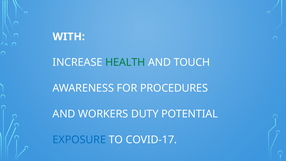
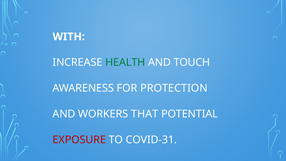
PROCEDURES: PROCEDURES -> PROTECTION
DUTY: DUTY -> THAT
EXPOSURE colour: blue -> red
COVID-17: COVID-17 -> COVID-31
